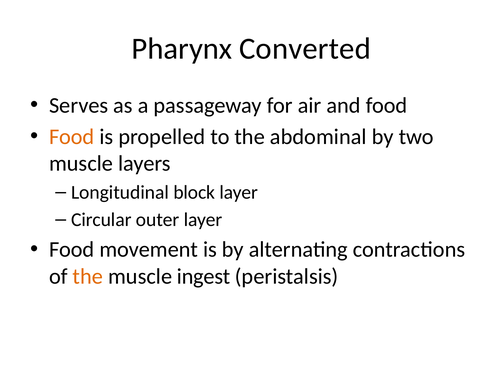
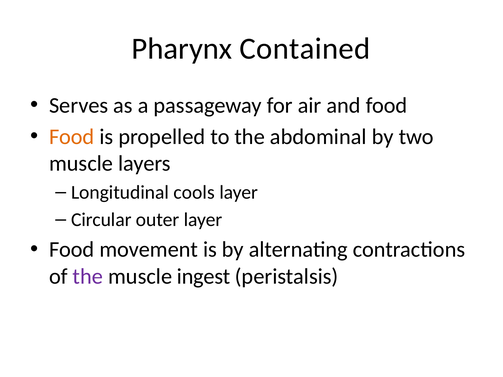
Converted: Converted -> Contained
block: block -> cools
the at (88, 277) colour: orange -> purple
